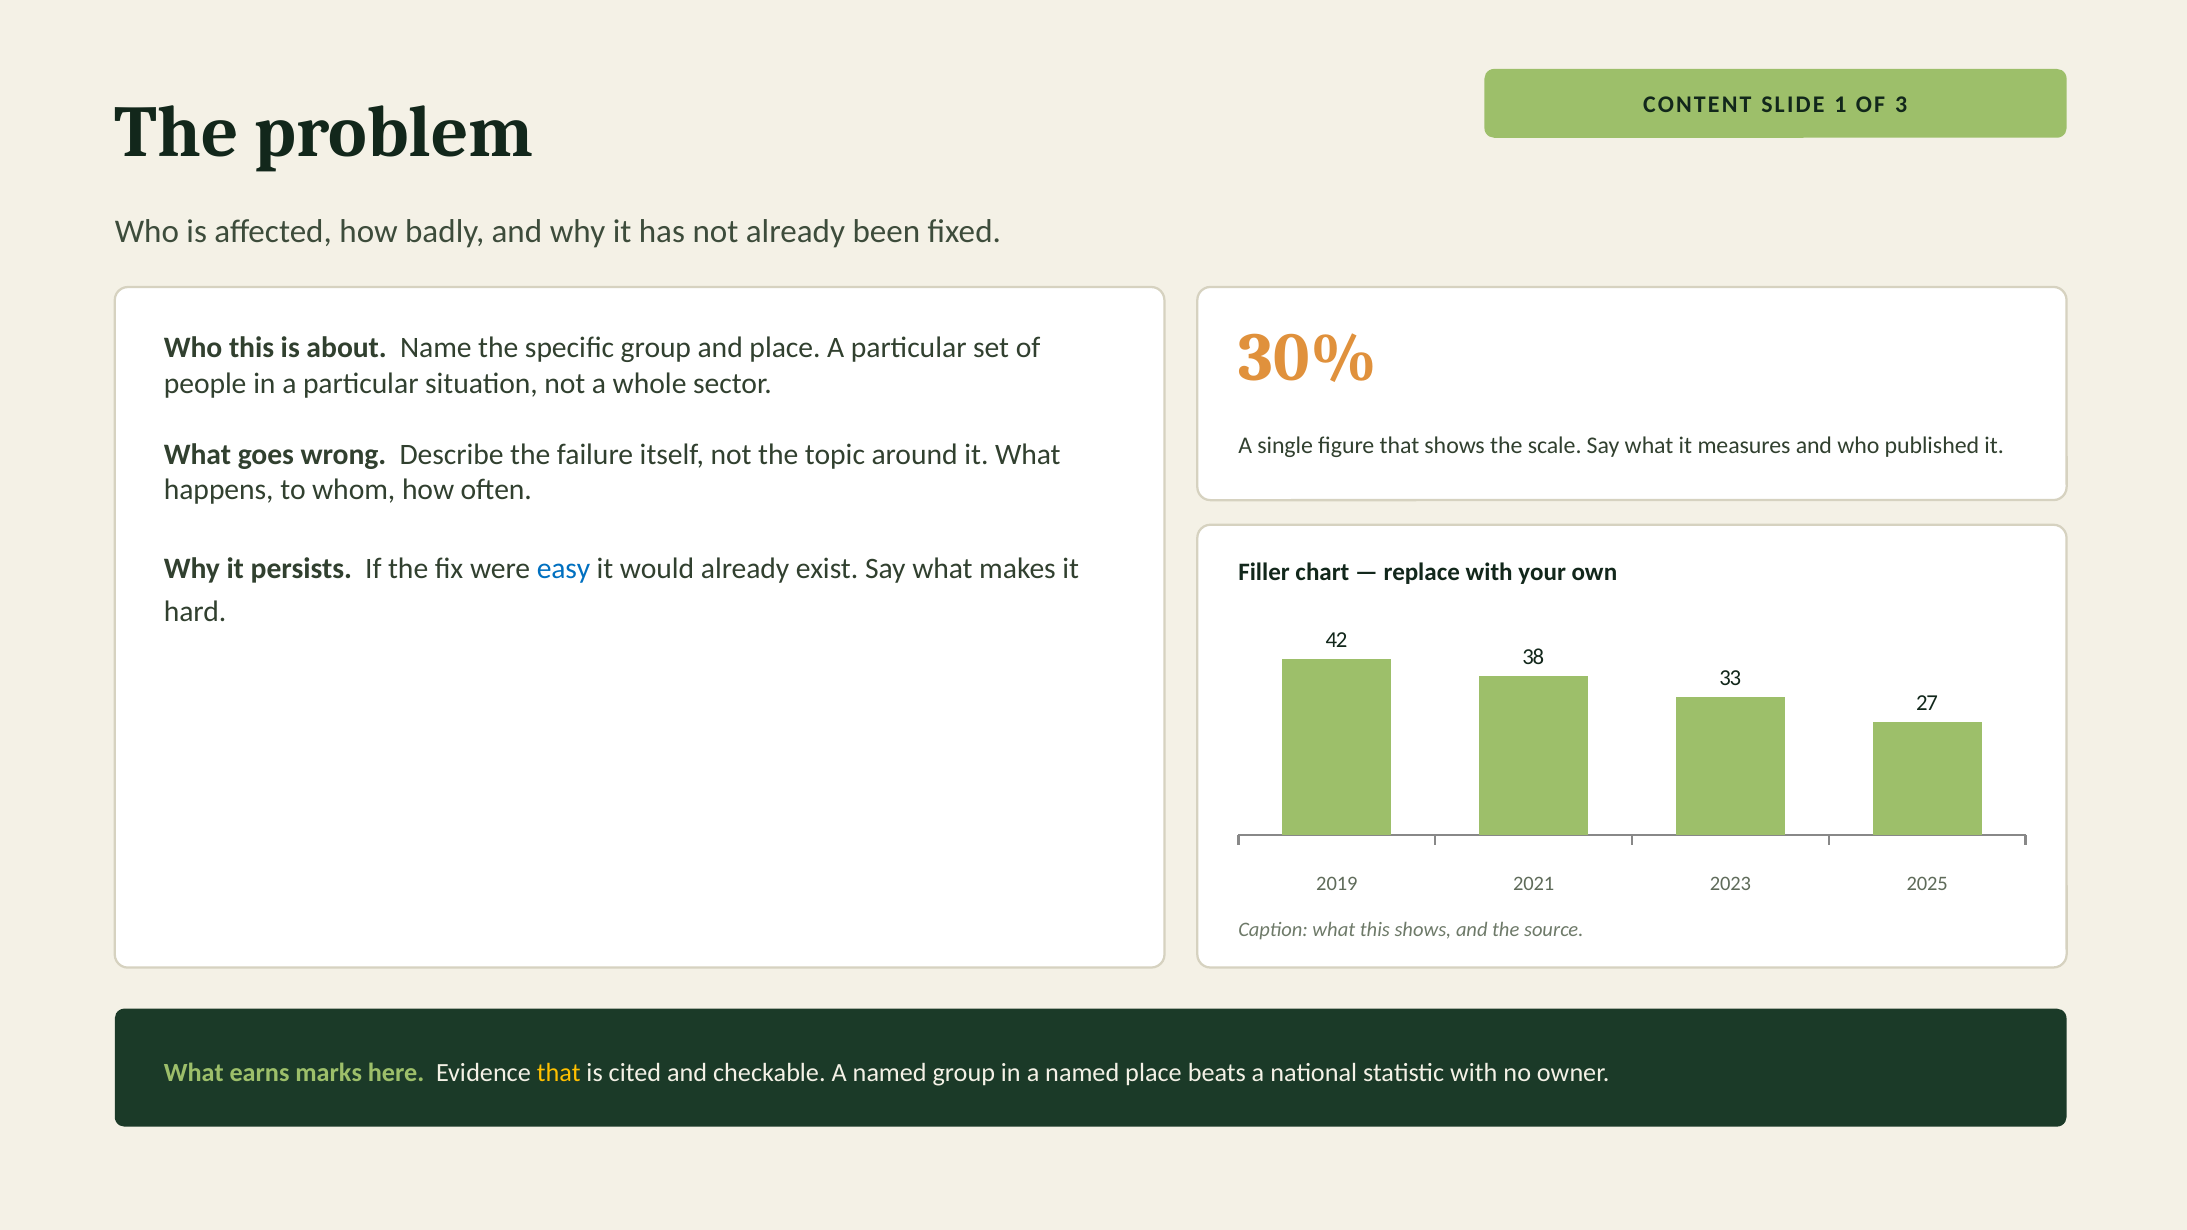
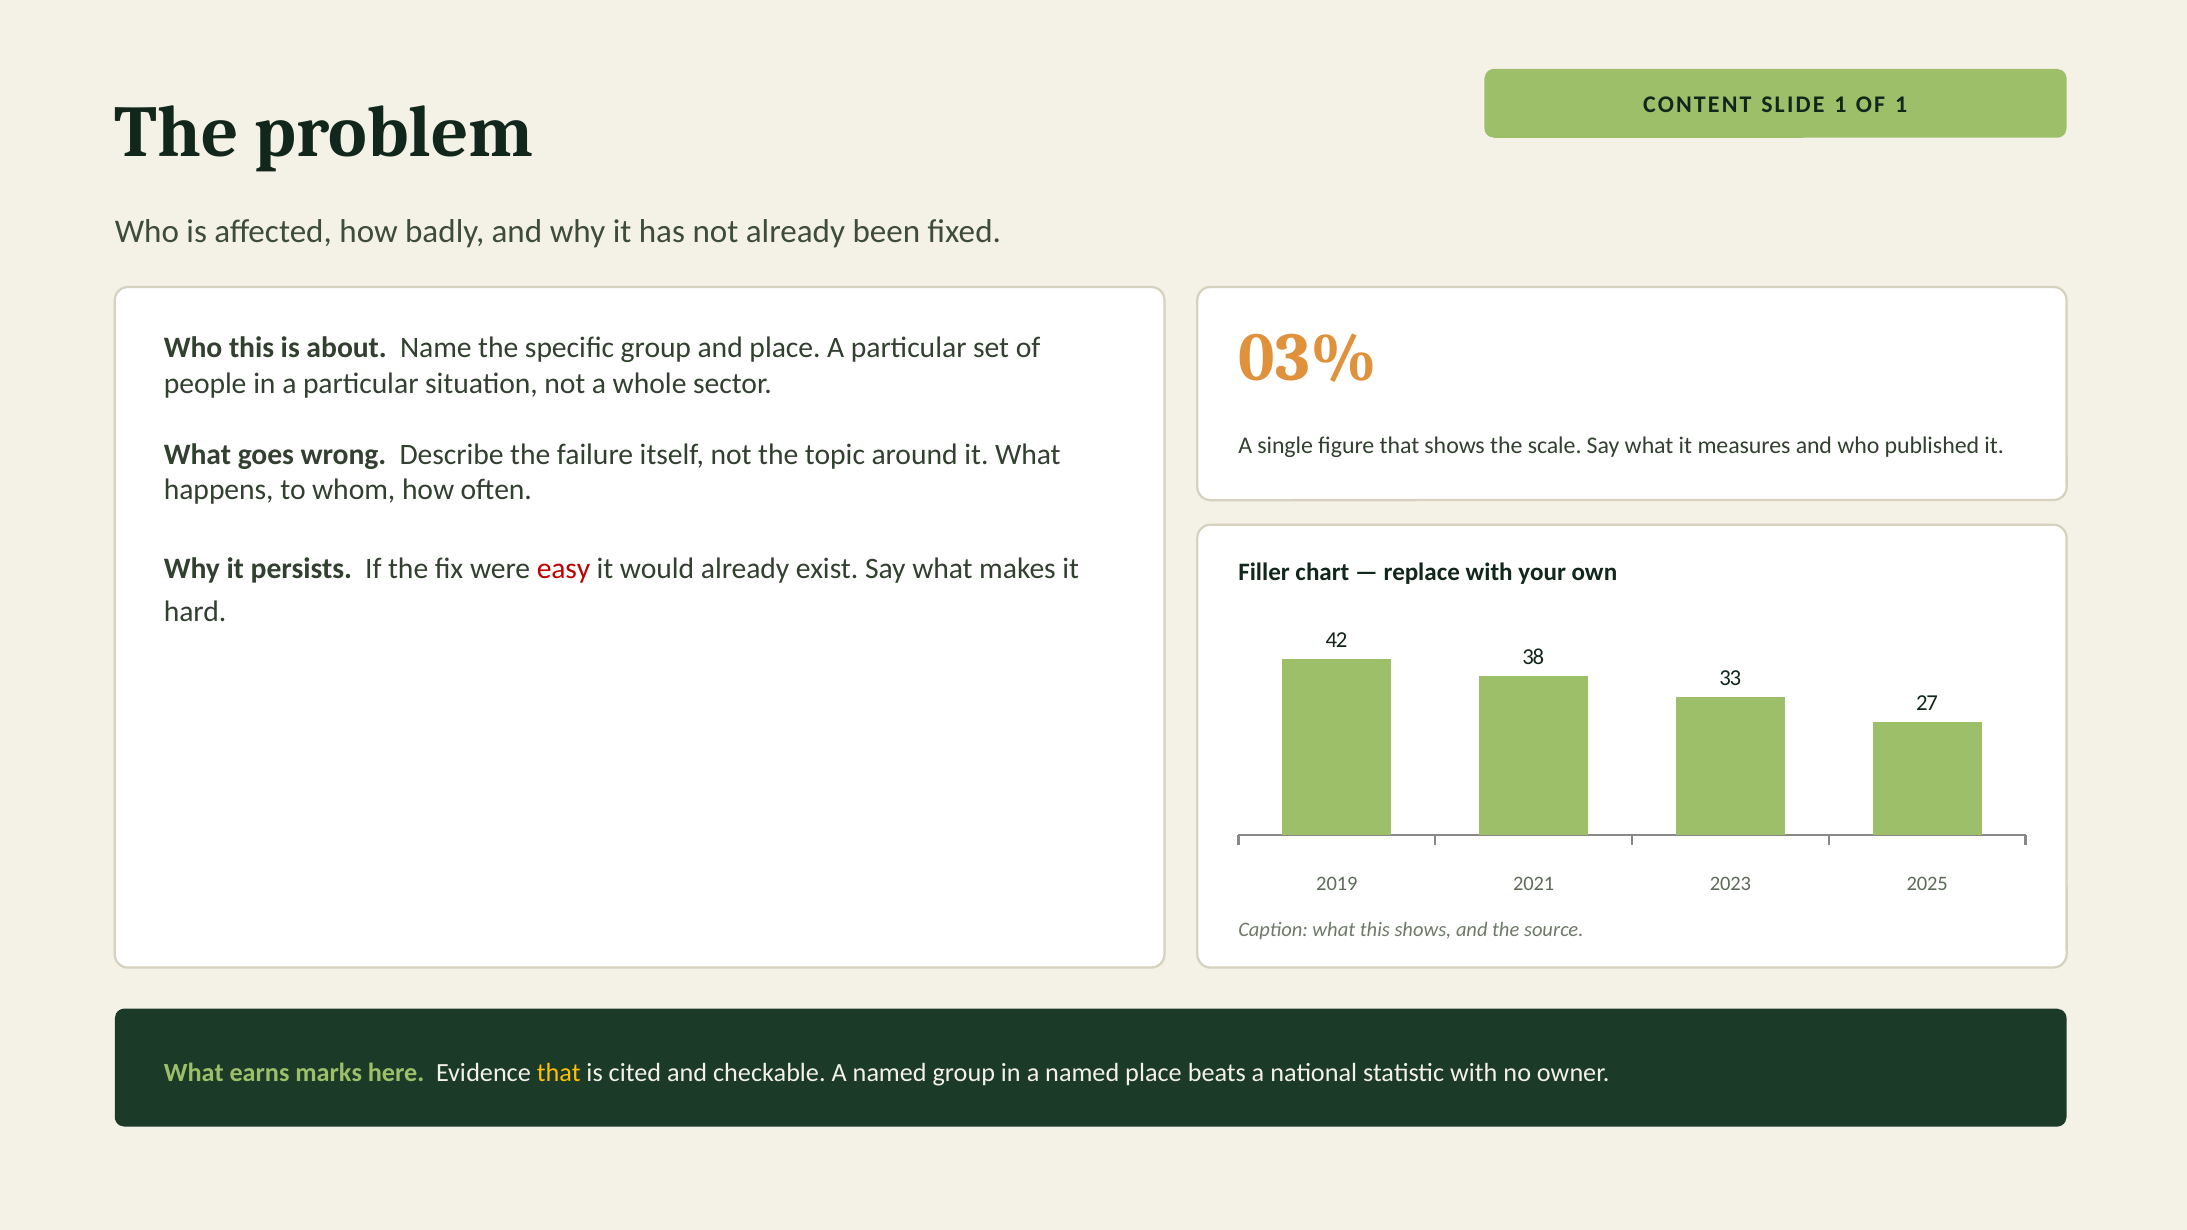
OF 3: 3 -> 1
30%: 30% -> 03%
easy colour: blue -> red
